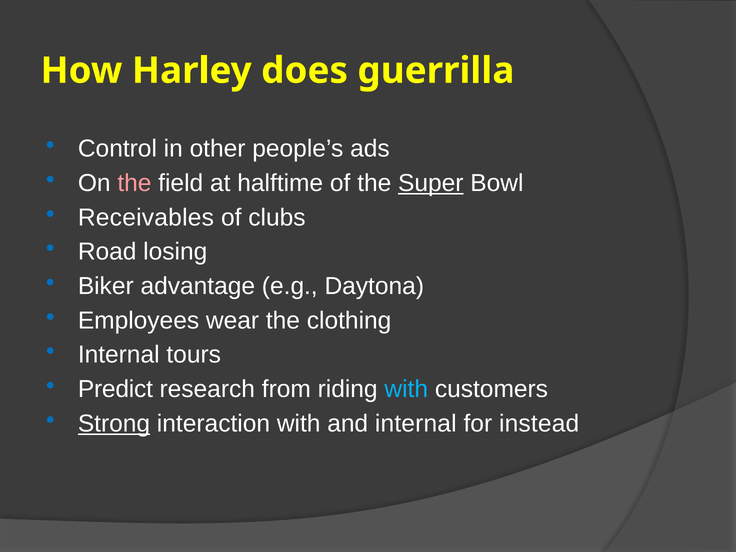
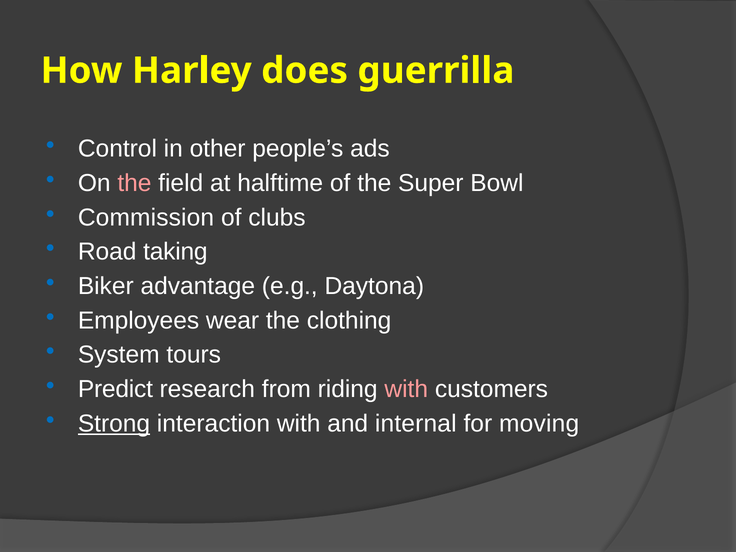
Super underline: present -> none
Receivables: Receivables -> Commission
losing: losing -> taking
Internal at (119, 355): Internal -> System
with at (406, 389) colour: light blue -> pink
instead: instead -> moving
